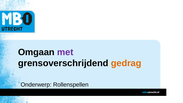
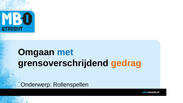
met colour: purple -> blue
